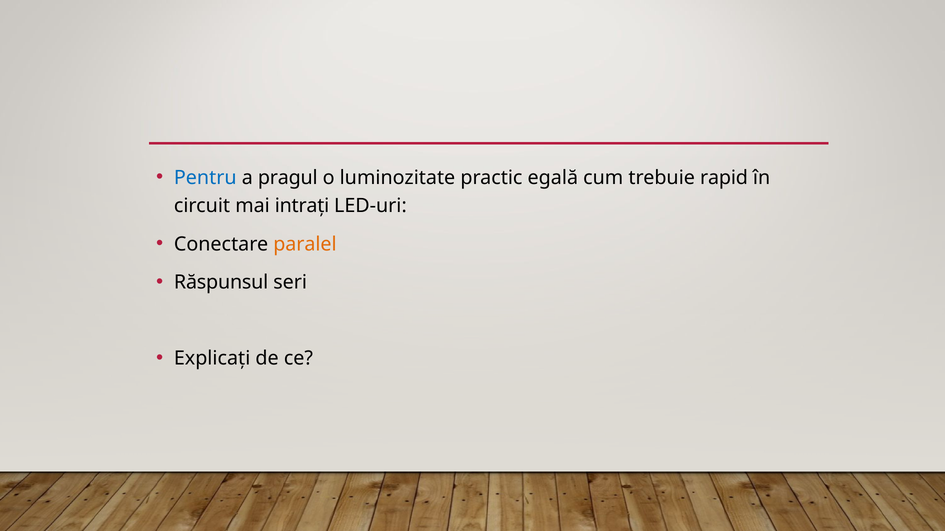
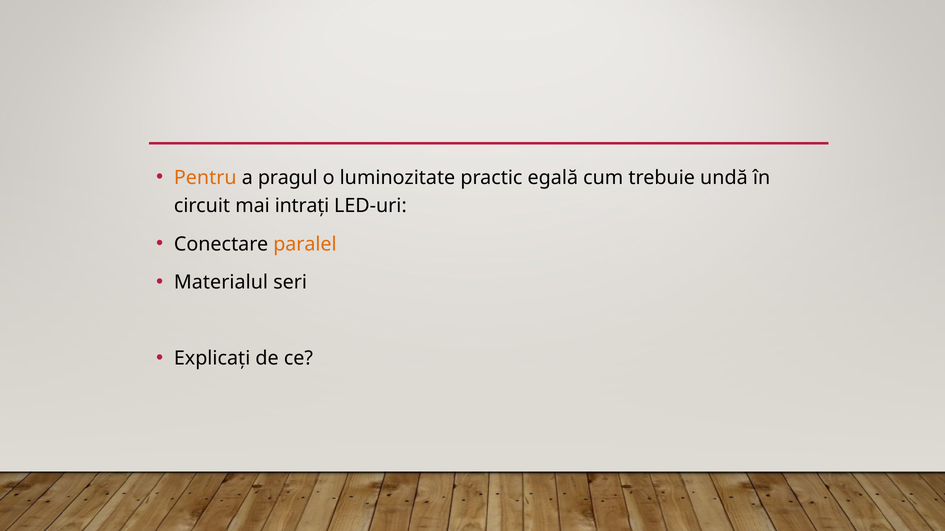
Pentru colour: blue -> orange
rapid: rapid -> undă
Răspunsul: Răspunsul -> Materialul
